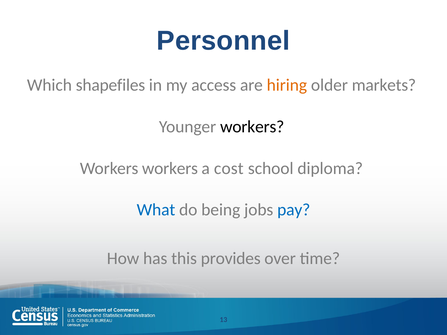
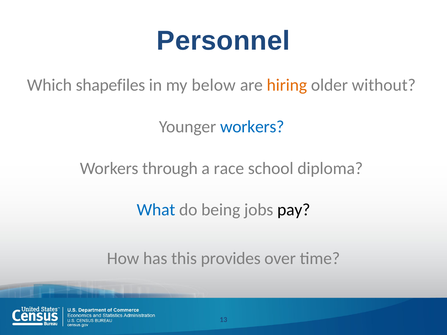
access: access -> below
markets: markets -> without
workers at (252, 127) colour: black -> blue
workers at (170, 168): workers -> through
cost: cost -> race
pay colour: blue -> black
